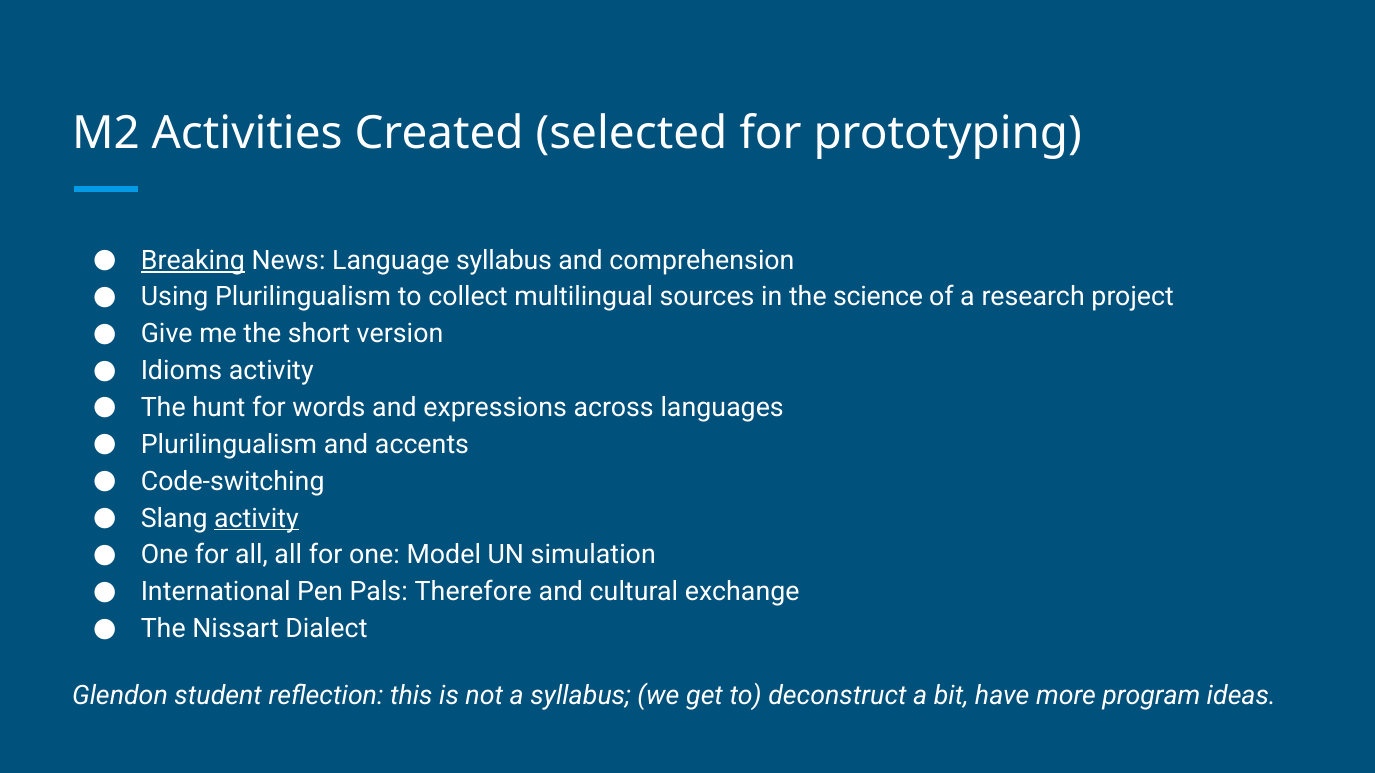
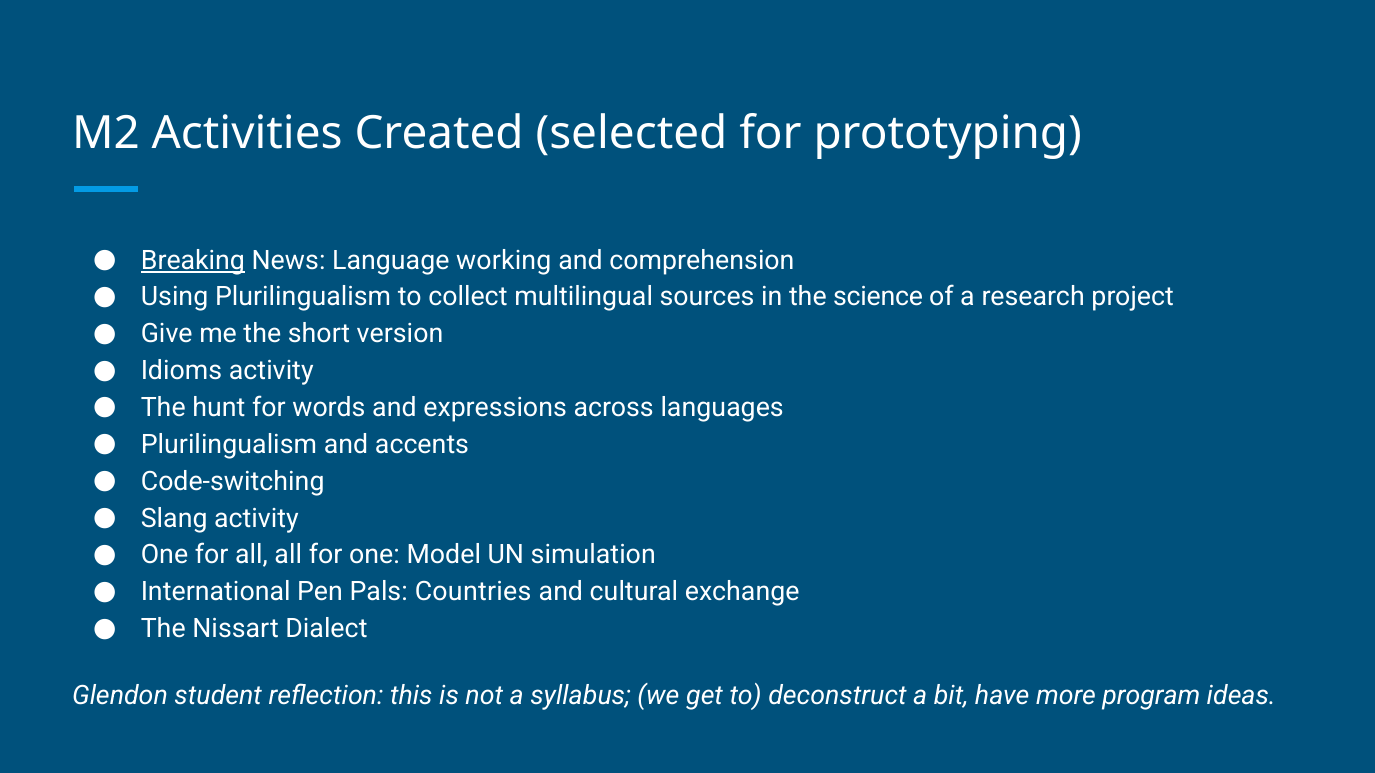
Language syllabus: syllabus -> working
activity at (257, 518) underline: present -> none
Therefore: Therefore -> Countries
